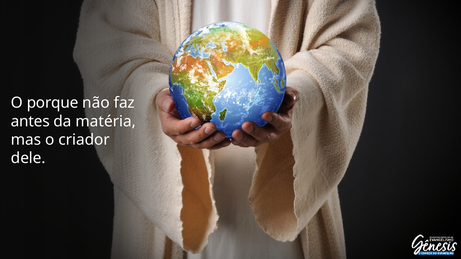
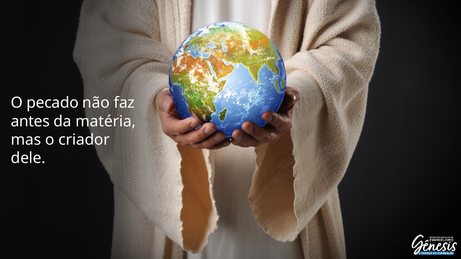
porque: porque -> pecado
